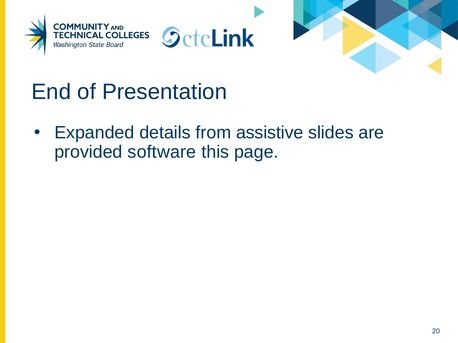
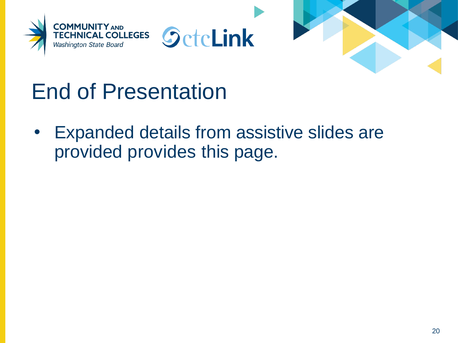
software: software -> provides
